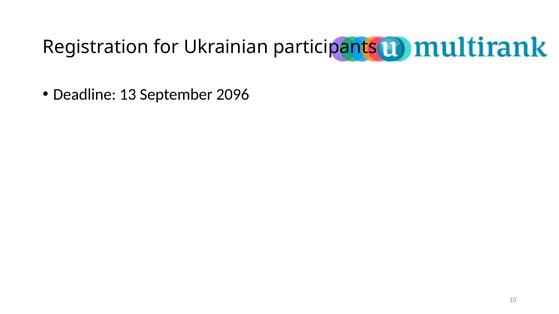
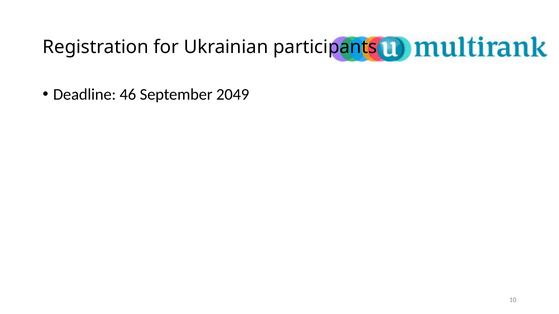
13: 13 -> 46
2096: 2096 -> 2049
